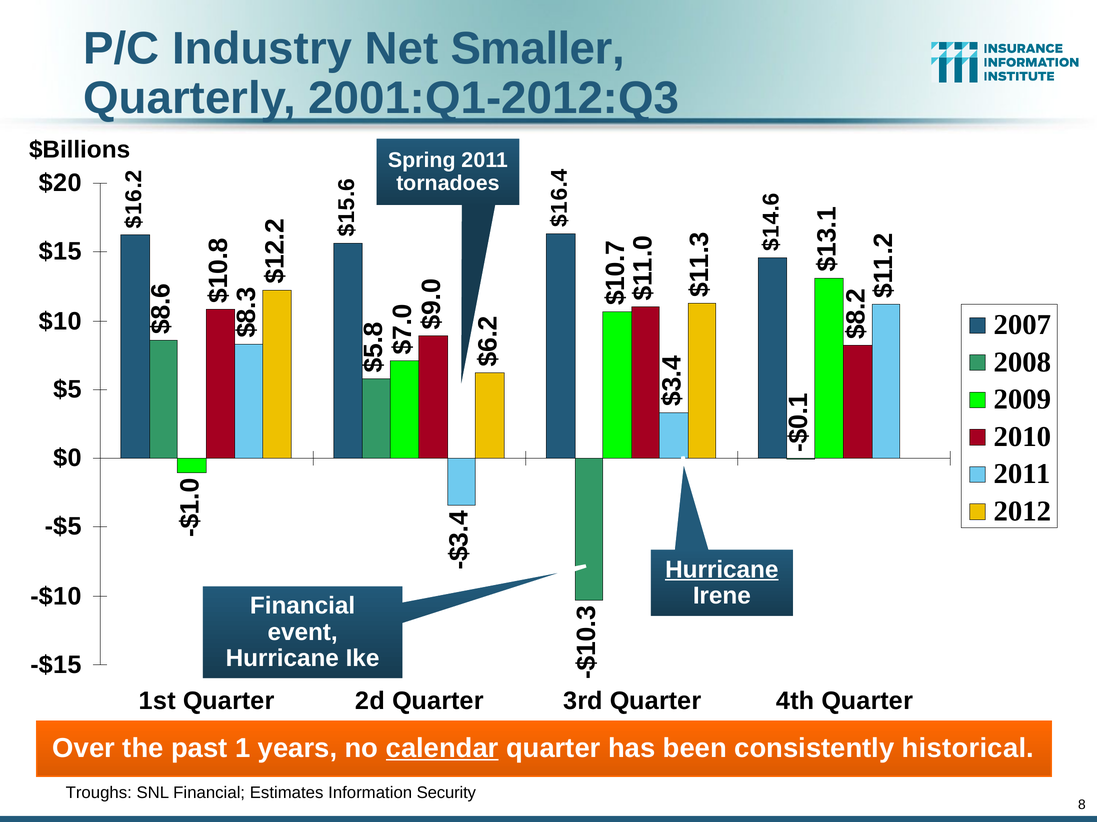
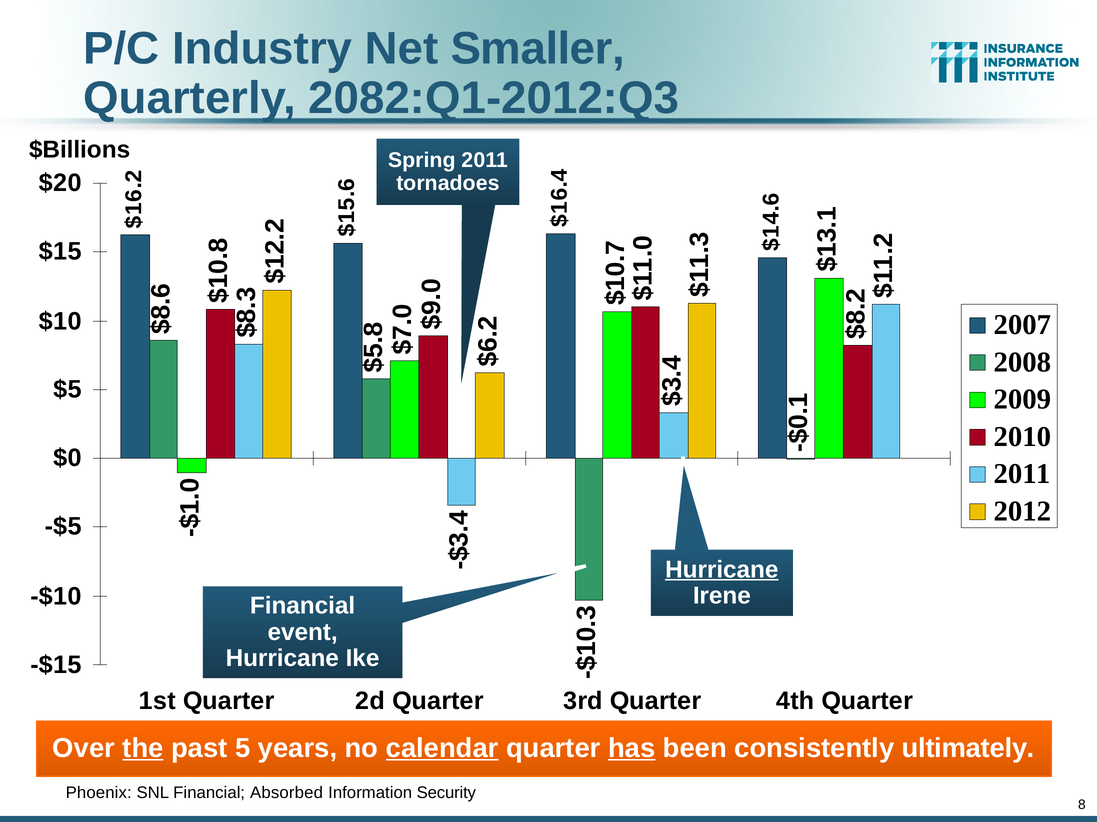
2001:Q1-2012:Q3: 2001:Q1-2012:Q3 -> 2082:Q1-2012:Q3
the underline: none -> present
past 1: 1 -> 5
has underline: none -> present
historical: historical -> ultimately
Troughs: Troughs -> Phoenix
Estimates: Estimates -> Absorbed
